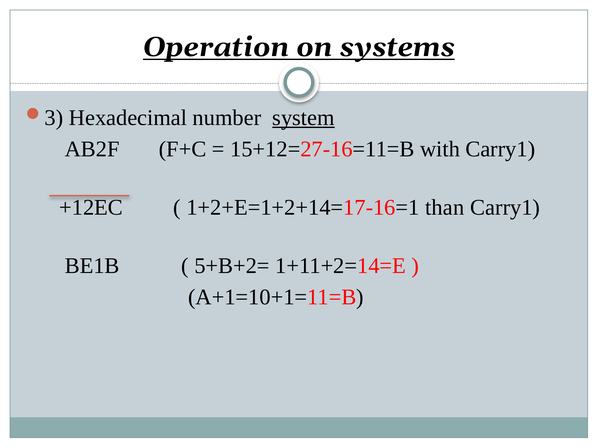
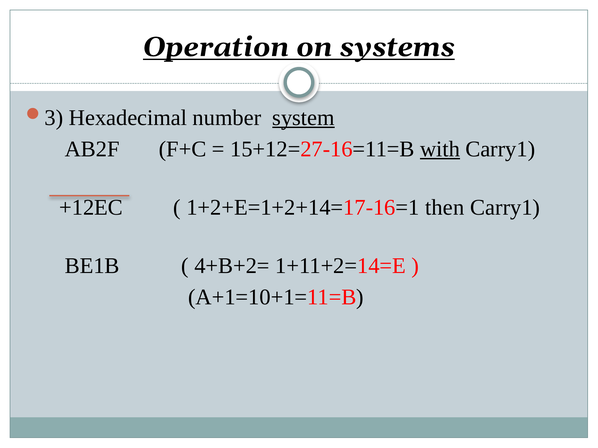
with underline: none -> present
than: than -> then
5+B+2=: 5+B+2= -> 4+B+2=
